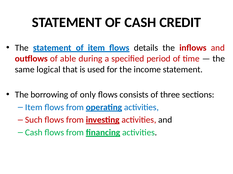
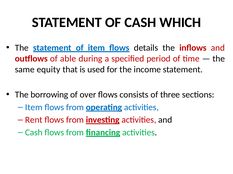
CREDIT: CREDIT -> WHICH
logical: logical -> equity
only: only -> over
Such: Such -> Rent
